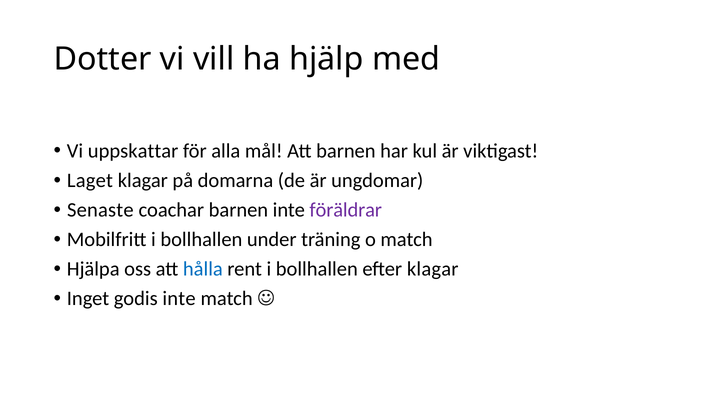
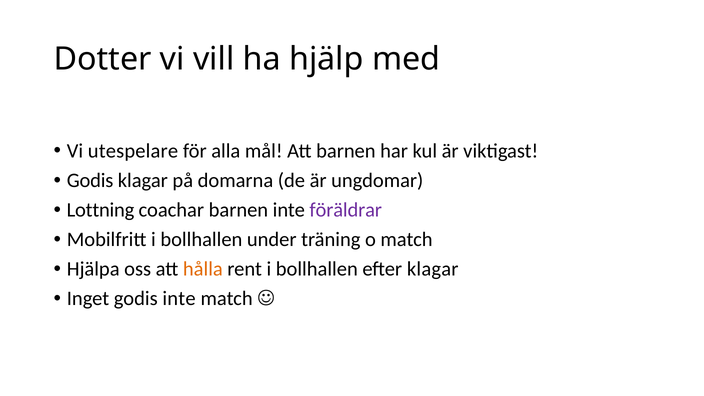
uppskattar: uppskattar -> utespelare
Laget at (90, 181): Laget -> Godis
Senaste: Senaste -> Lottning
hålla colour: blue -> orange
